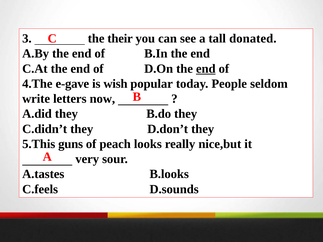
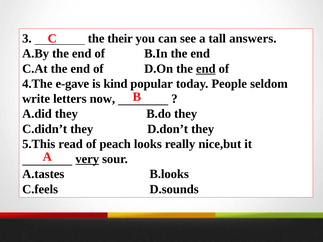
donated: donated -> answers
wish: wish -> kind
guns: guns -> read
very underline: none -> present
